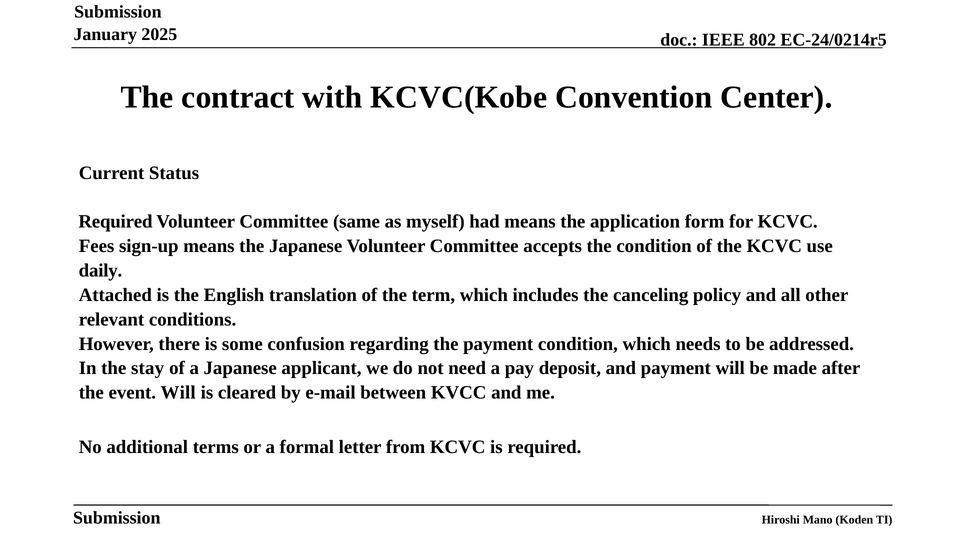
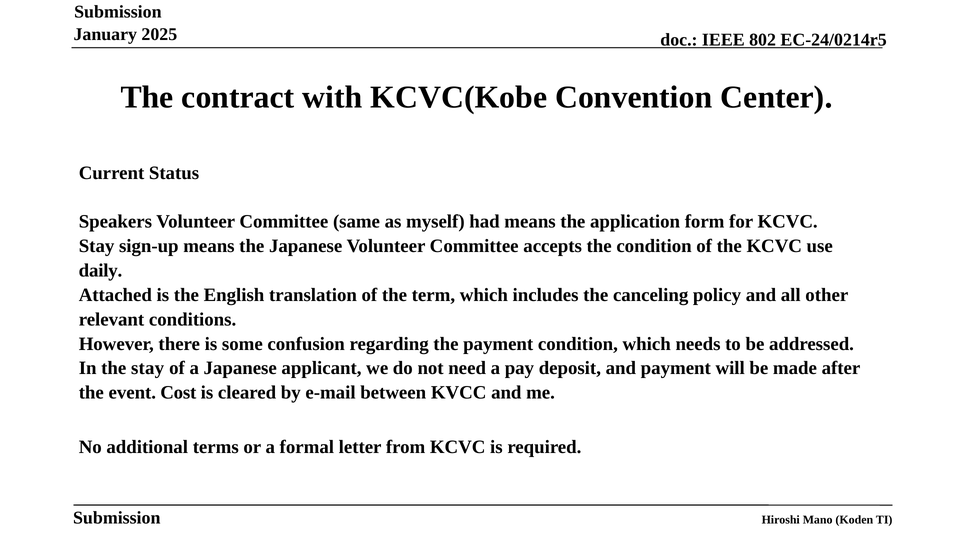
Required at (115, 222): Required -> Speakers
Fees at (97, 246): Fees -> Stay
event Will: Will -> Cost
